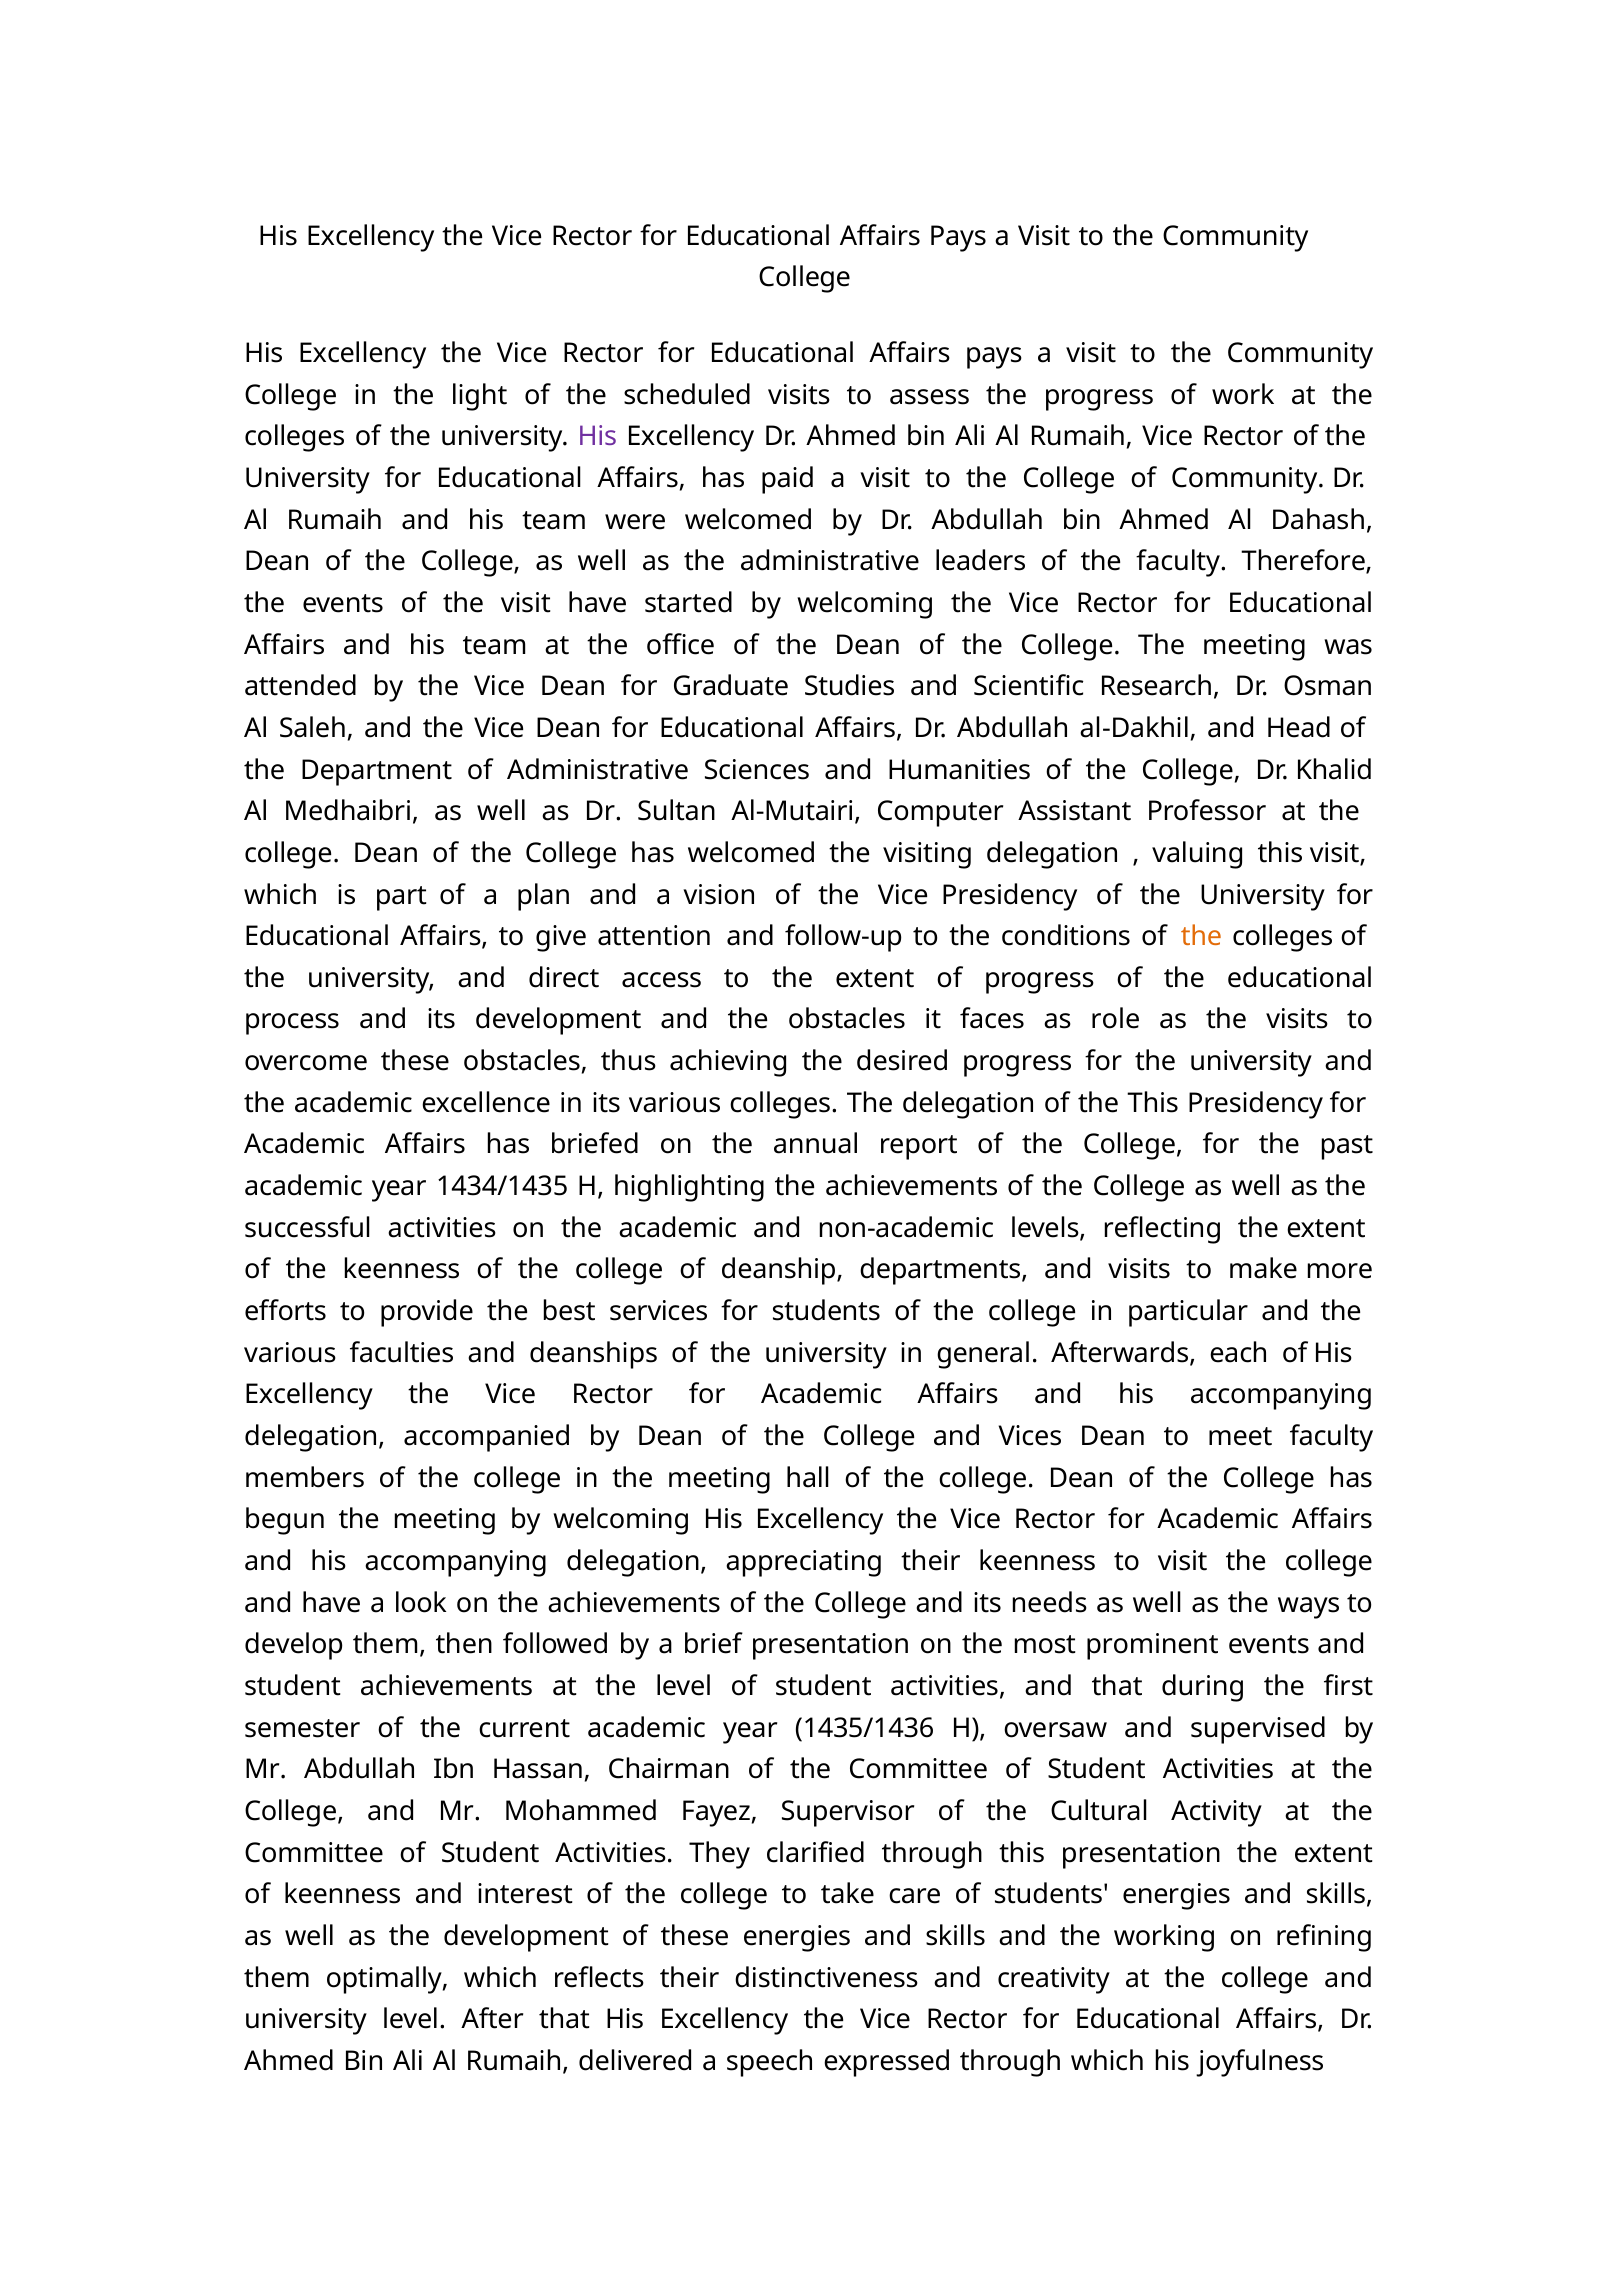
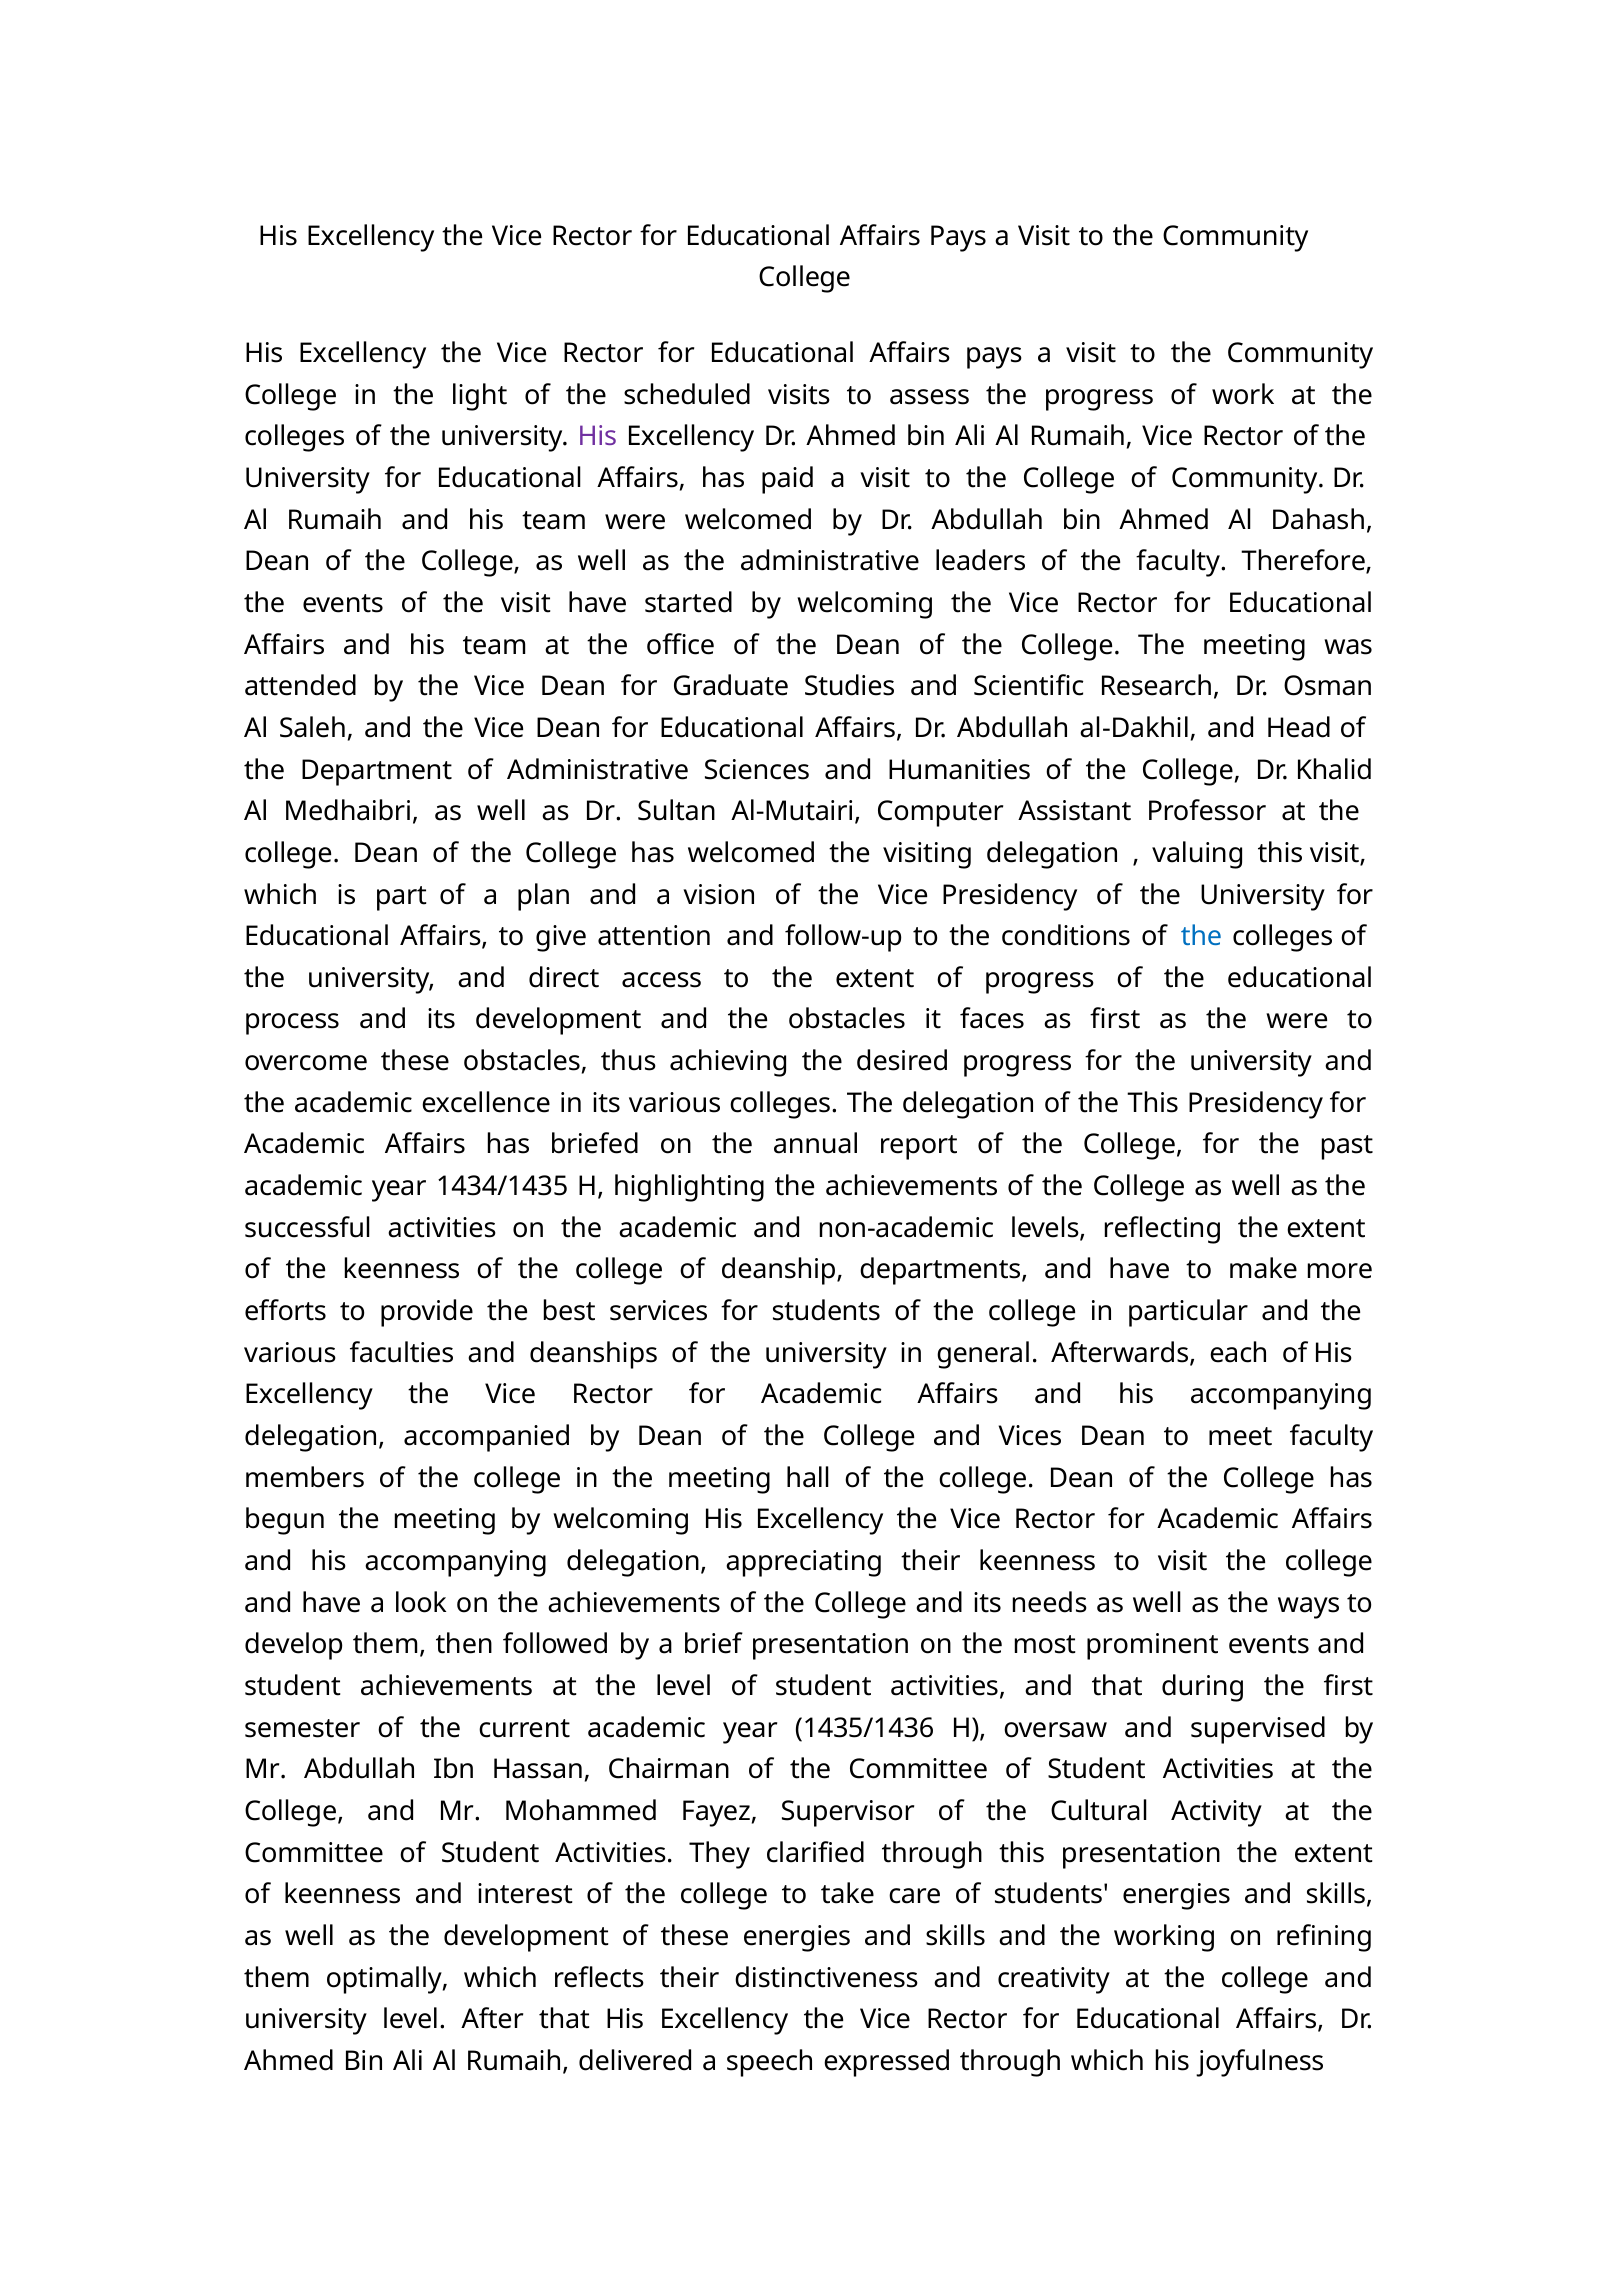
the at (1202, 937) colour: orange -> blue
as role: role -> first
the visits: visits -> were
departments and visits: visits -> have
